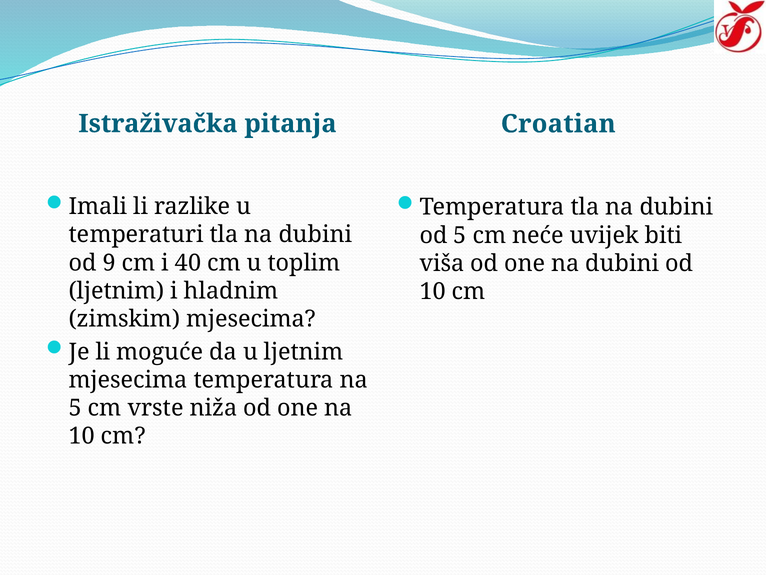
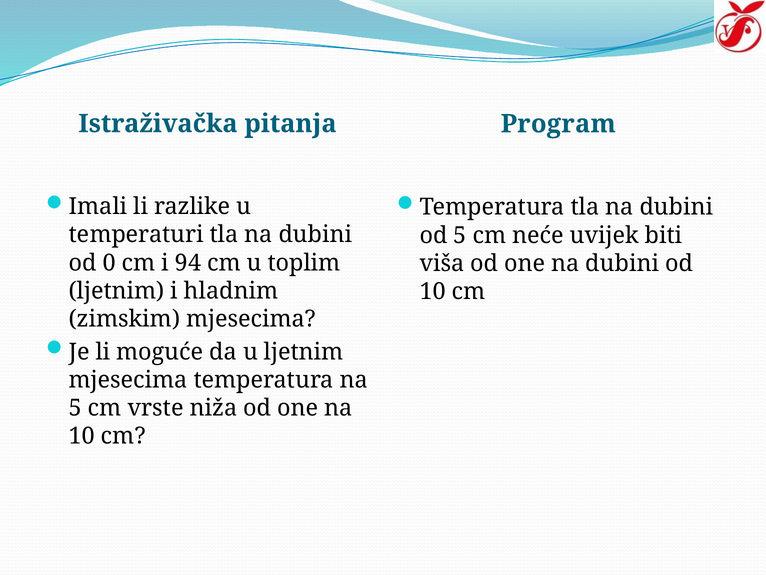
Croatian: Croatian -> Program
9: 9 -> 0
40: 40 -> 94
